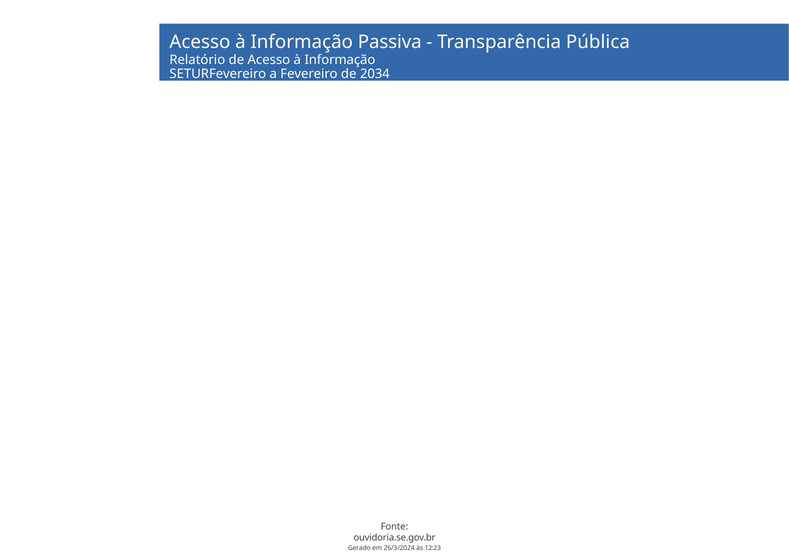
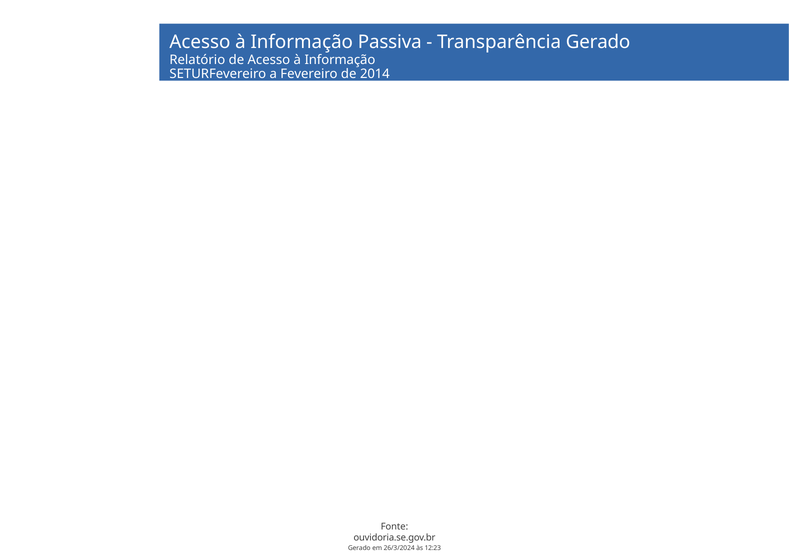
Transparência Pública: Pública -> Gerado
2034: 2034 -> 2014
